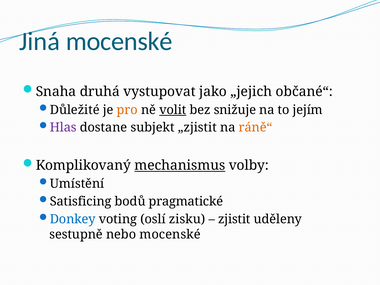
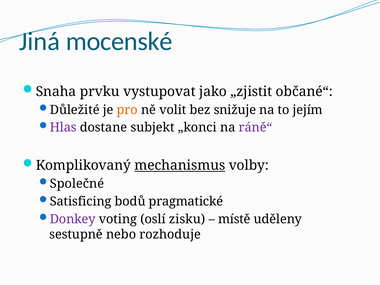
druhá: druhá -> prvku
„jejich: „jejich -> „zjistit
volit underline: present -> none
„zjistit: „zjistit -> „konci
ráně“ colour: orange -> purple
Umístění: Umístění -> Společné
Donkey colour: blue -> purple
zjistit: zjistit -> místě
nebo mocenské: mocenské -> rozhoduje
